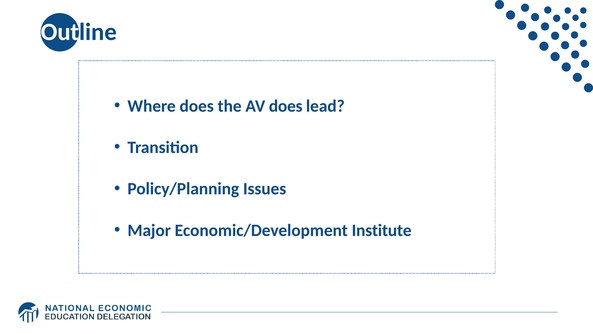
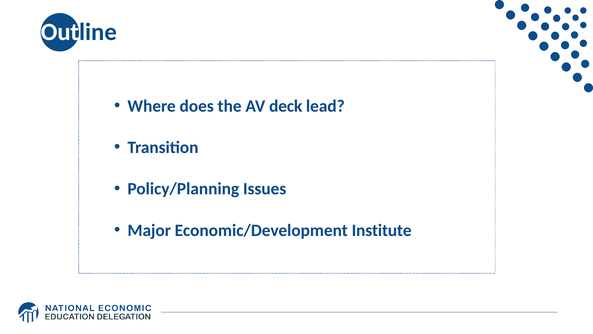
AV does: does -> deck
